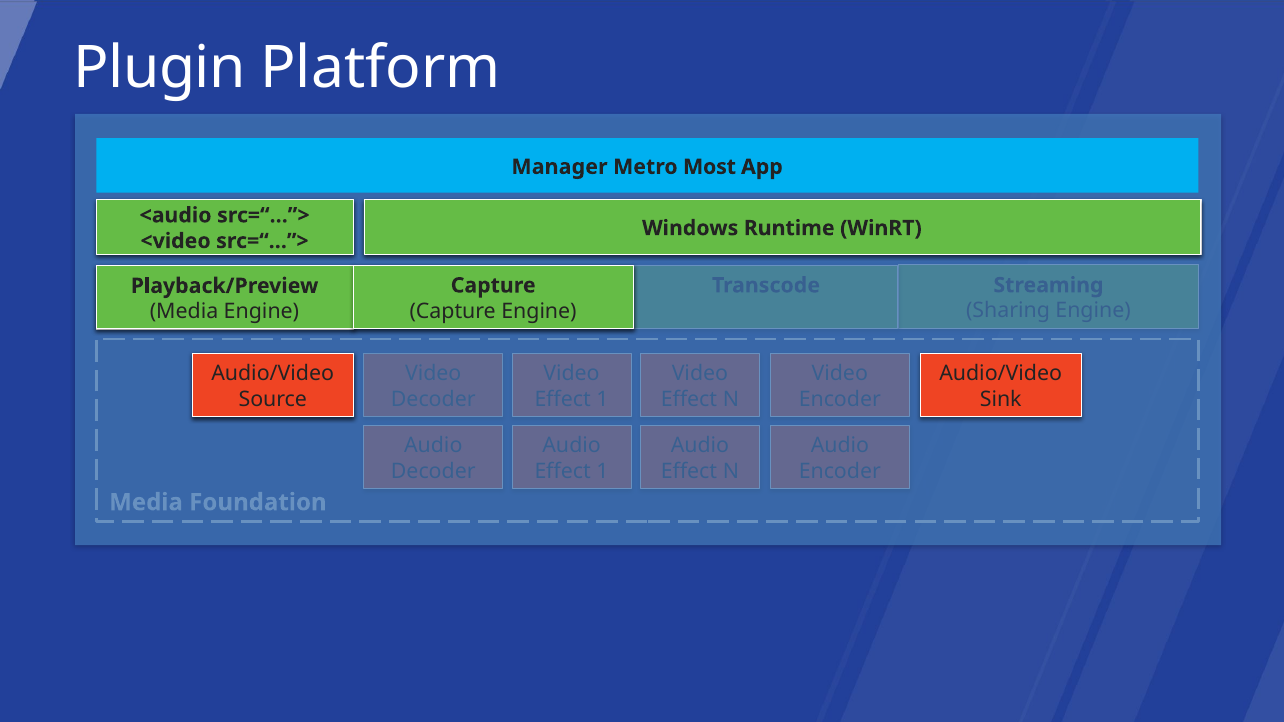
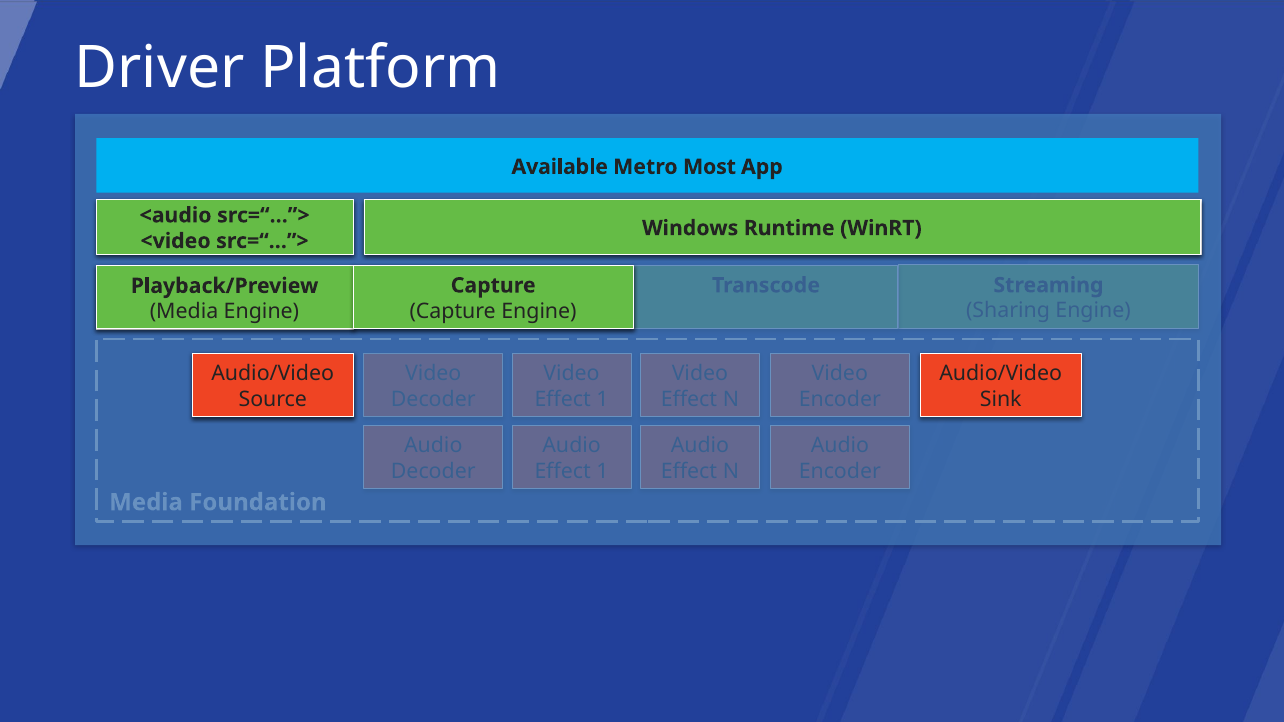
Plugin: Plugin -> Driver
Manager: Manager -> Available
